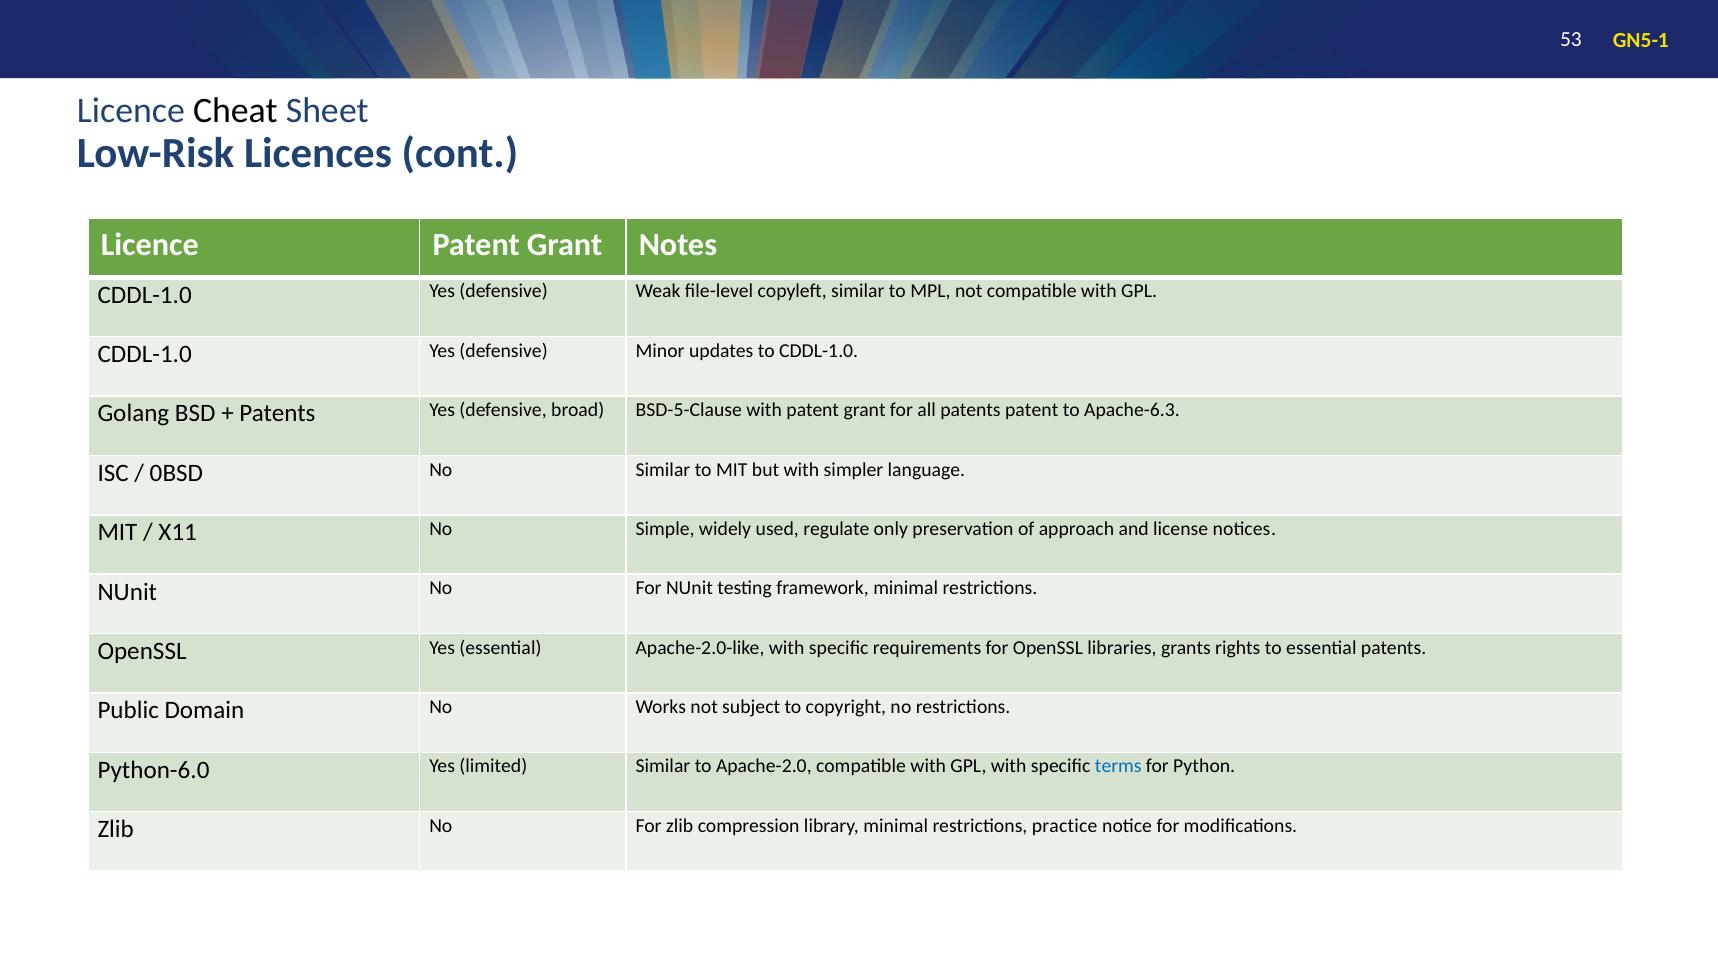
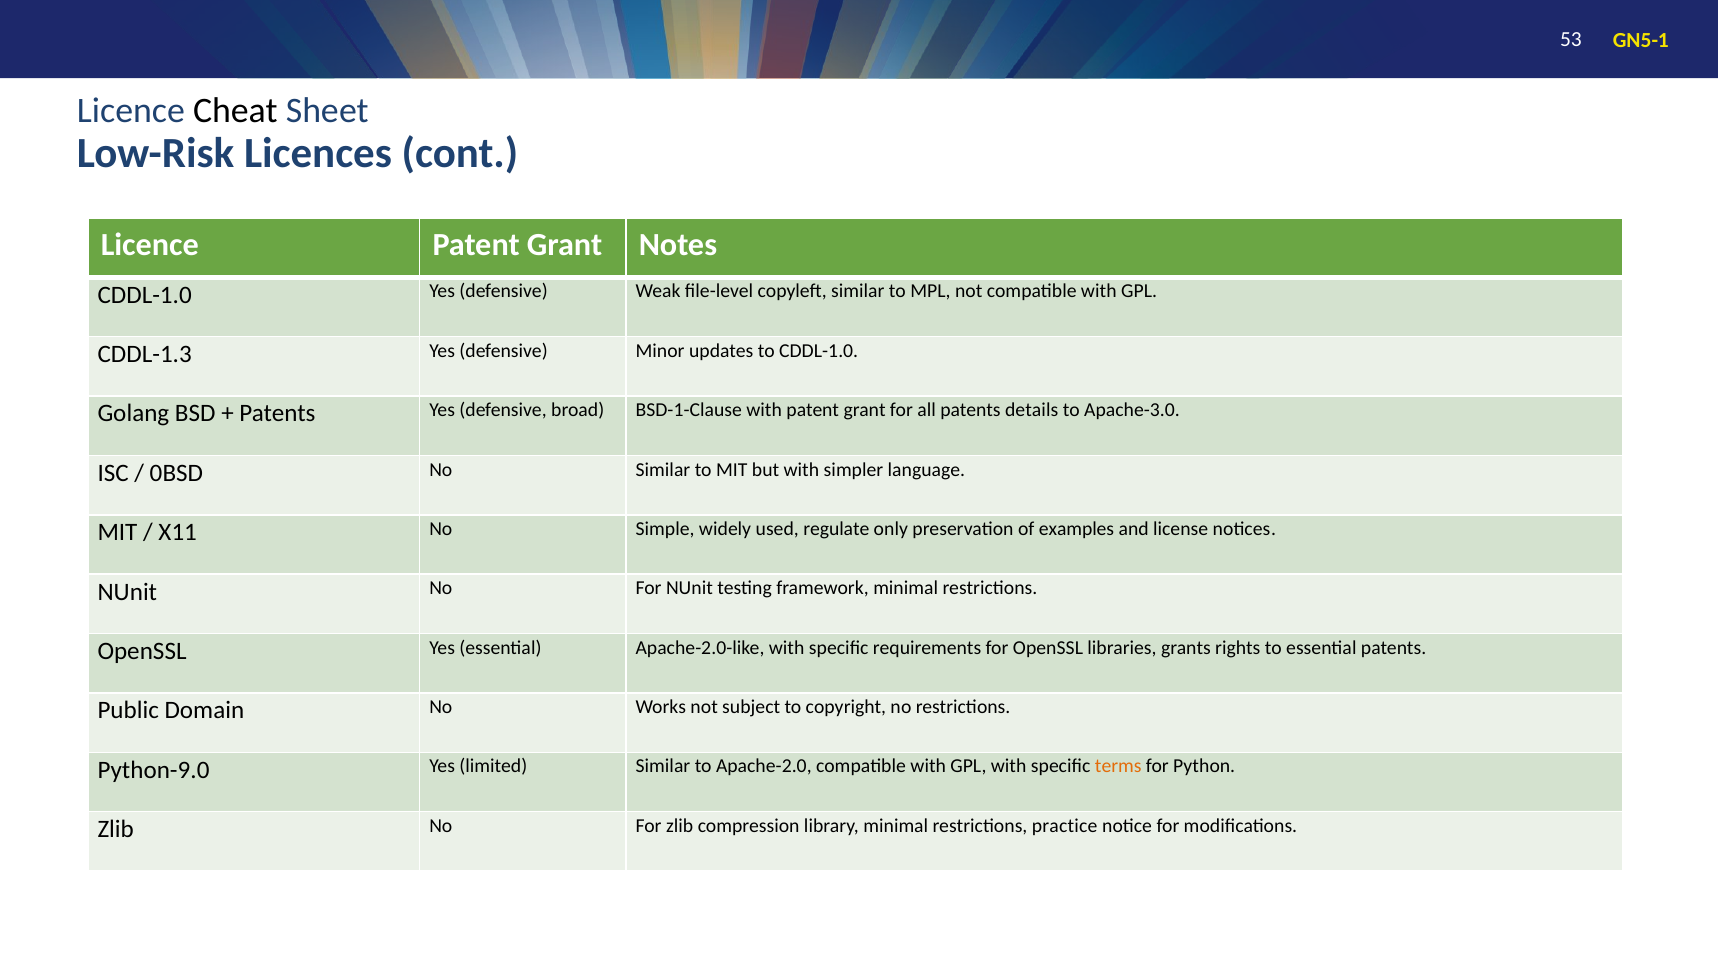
CDDL-1.0 at (145, 354): CDDL-1.0 -> CDDL-1.3
BSD-5-Clause: BSD-5-Clause -> BSD-1-Clause
patents patent: patent -> details
Apache-6.3: Apache-6.3 -> Apache-3.0
approach: approach -> examples
Python-6.0: Python-6.0 -> Python-9.0
terms colour: blue -> orange
